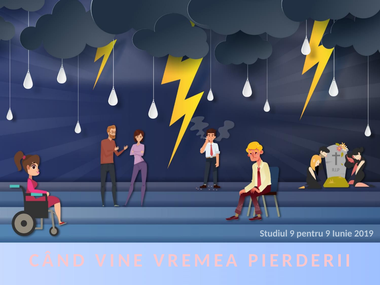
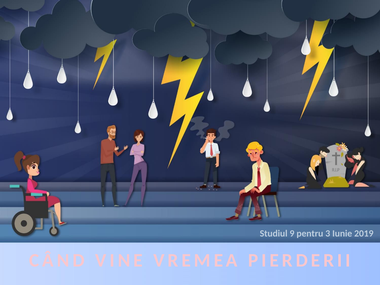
pentru 9: 9 -> 3
